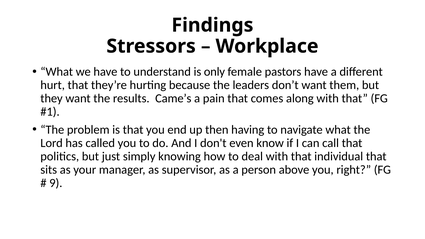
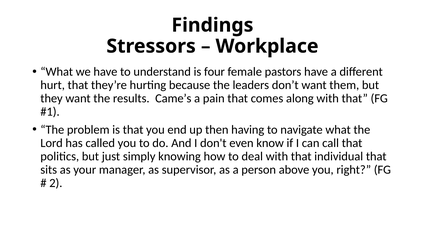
only: only -> four
9: 9 -> 2
